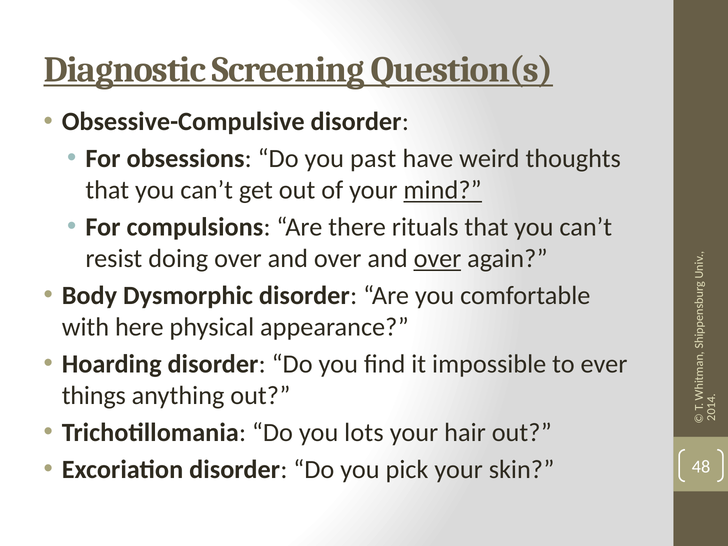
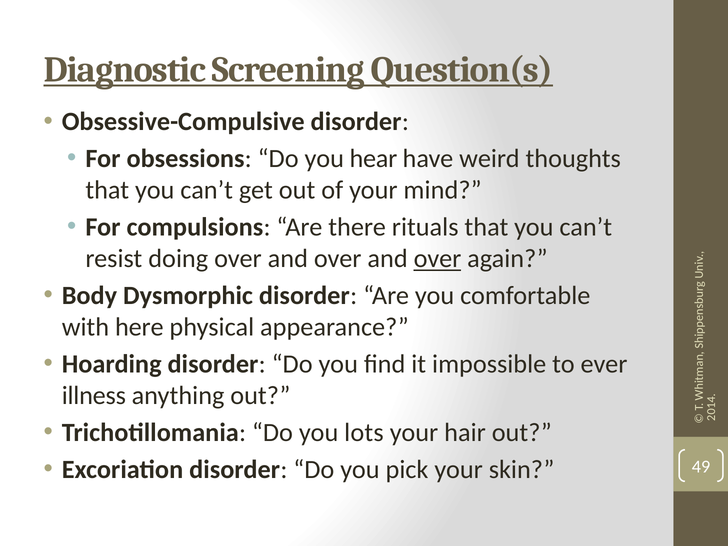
past: past -> hear
mind underline: present -> none
things: things -> illness
48: 48 -> 49
